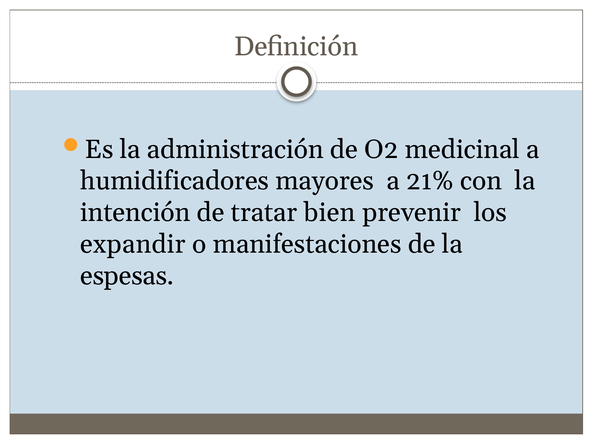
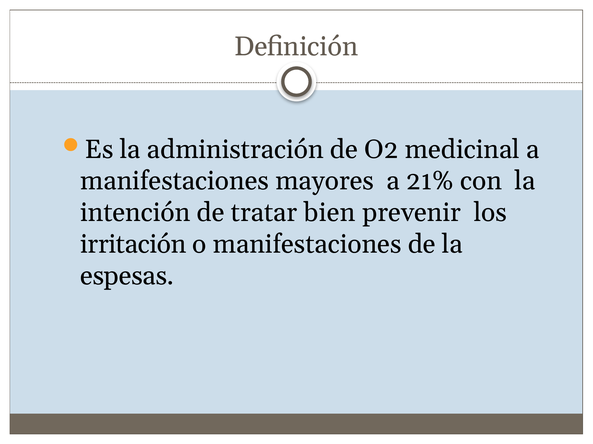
humidificadores at (175, 181): humidificadores -> manifestaciones
expandir: expandir -> irritación
